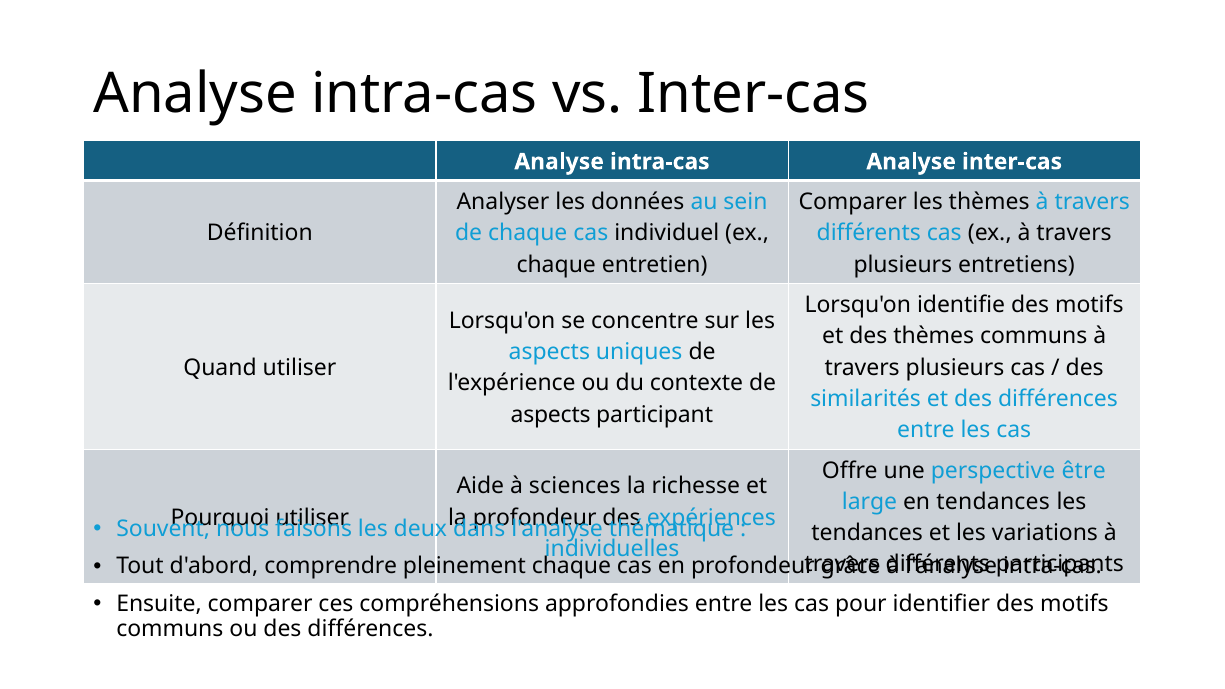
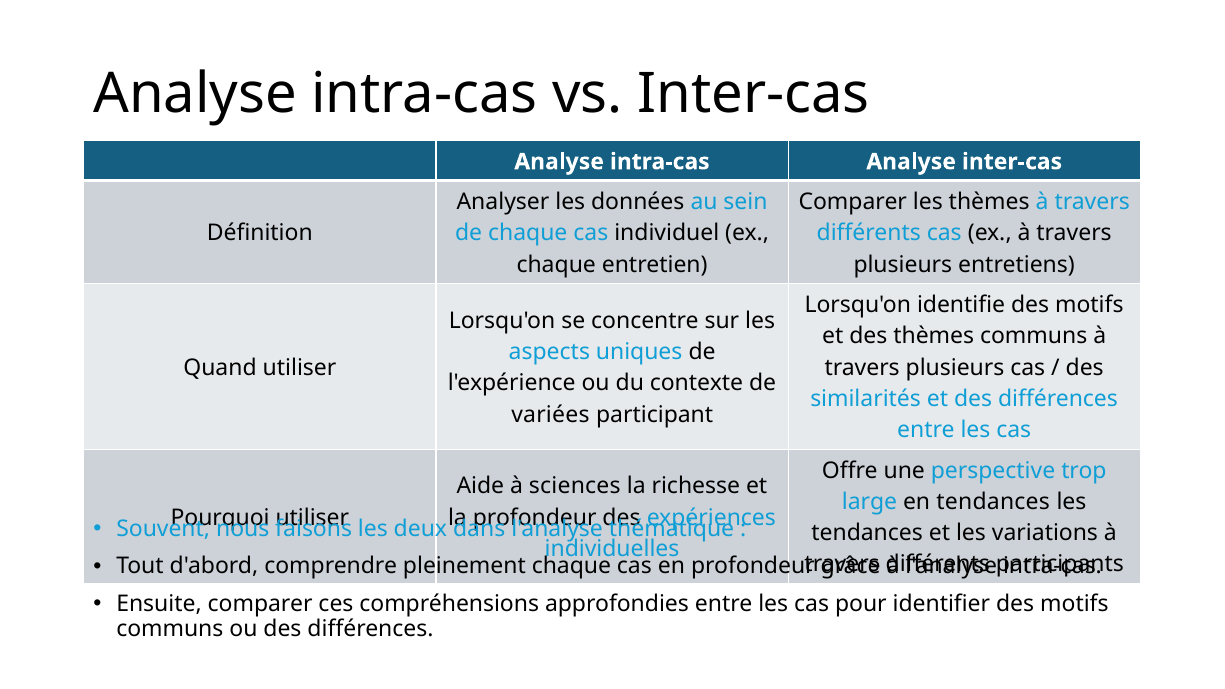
aspects at (551, 415): aspects -> variées
être: être -> trop
